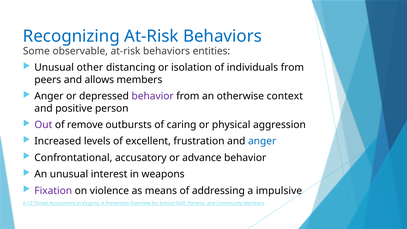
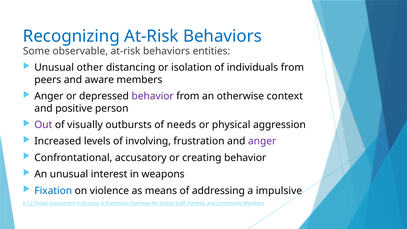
allows: allows -> aware
remove: remove -> visually
caring: caring -> needs
excellent: excellent -> involving
anger at (262, 141) colour: blue -> purple
advance: advance -> creating
Fixation colour: purple -> blue
